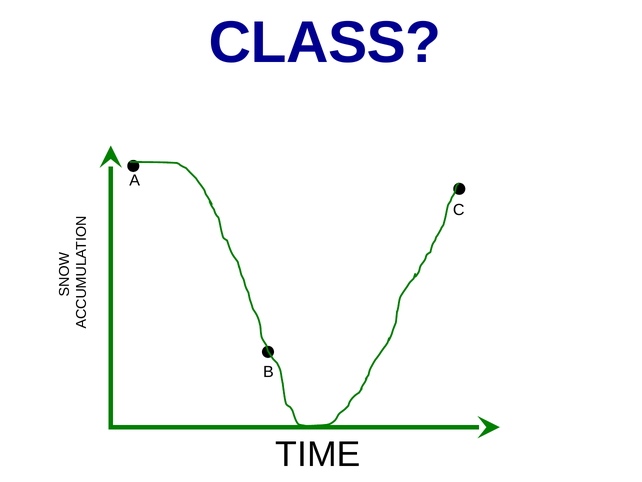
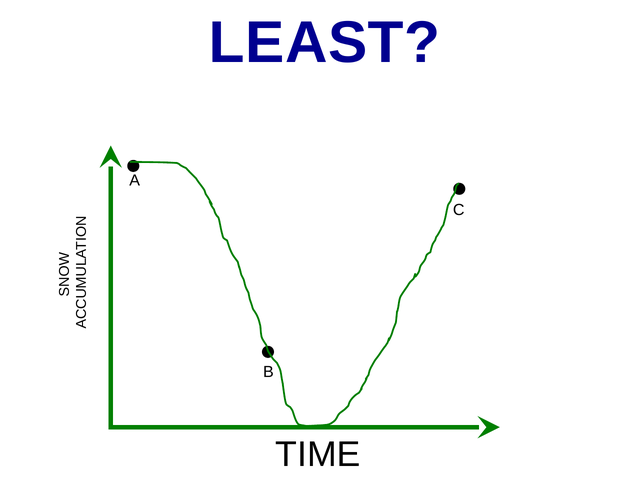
CLASS: CLASS -> LEAST
